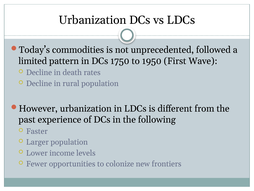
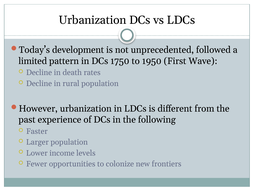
commodities: commodities -> development
